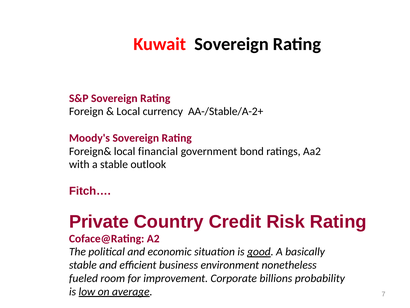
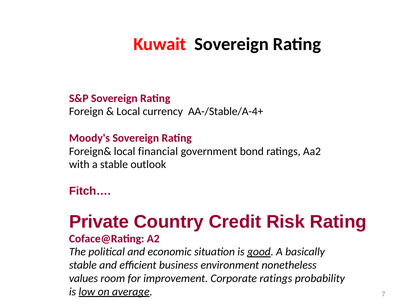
AA-/Stable/A-2+: AA-/Stable/A-2+ -> AA-/Stable/A-4+
fueled: fueled -> values
Corporate billions: billions -> ratings
